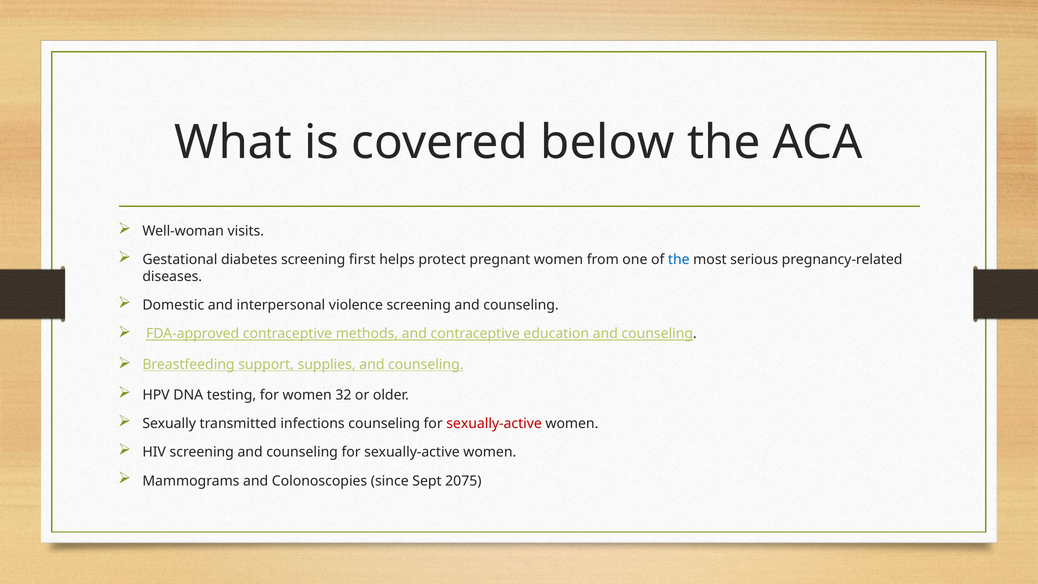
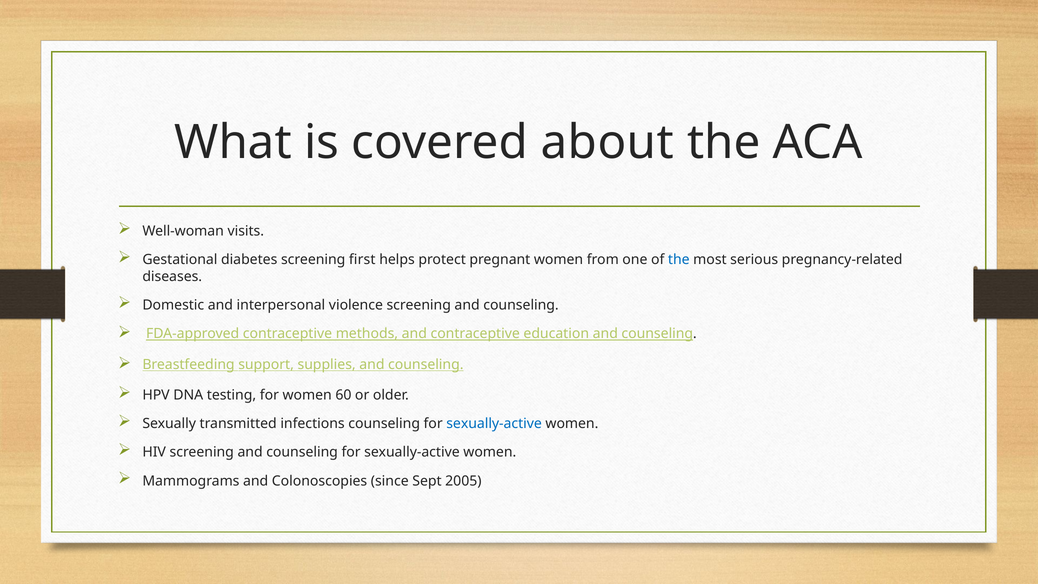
below: below -> about
32: 32 -> 60
sexually-active at (494, 424) colour: red -> blue
2075: 2075 -> 2005
